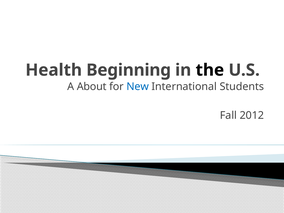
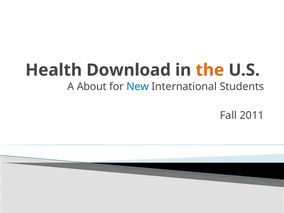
Beginning: Beginning -> Download
the colour: black -> orange
2012: 2012 -> 2011
